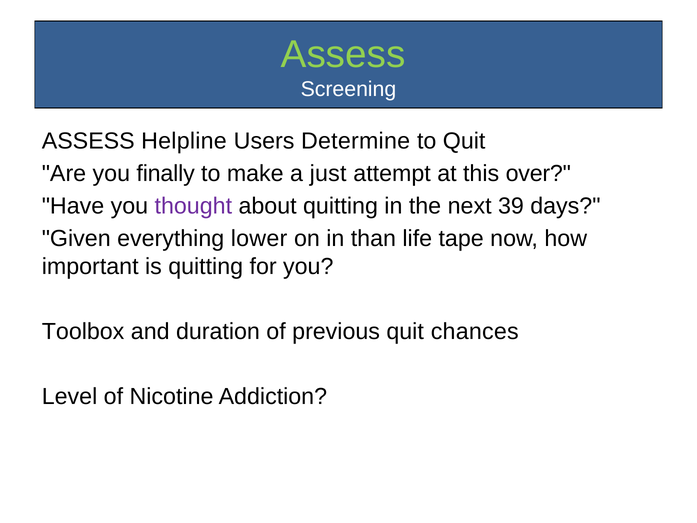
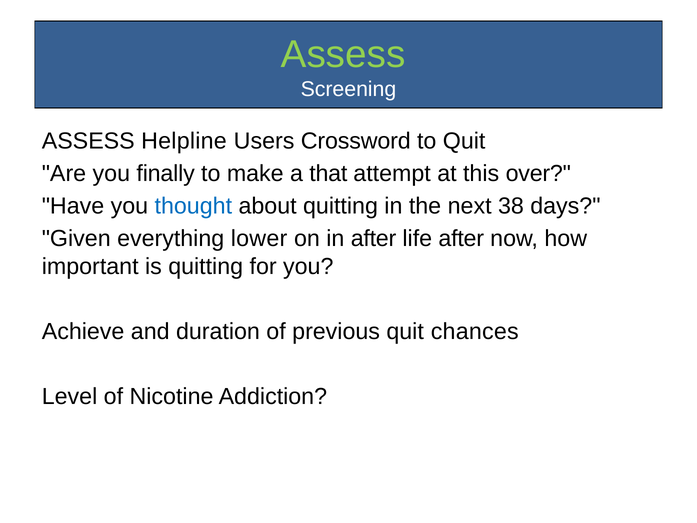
Determine: Determine -> Crossword
just: just -> that
thought colour: purple -> blue
39: 39 -> 38
in than: than -> after
life tape: tape -> after
Toolbox: Toolbox -> Achieve
